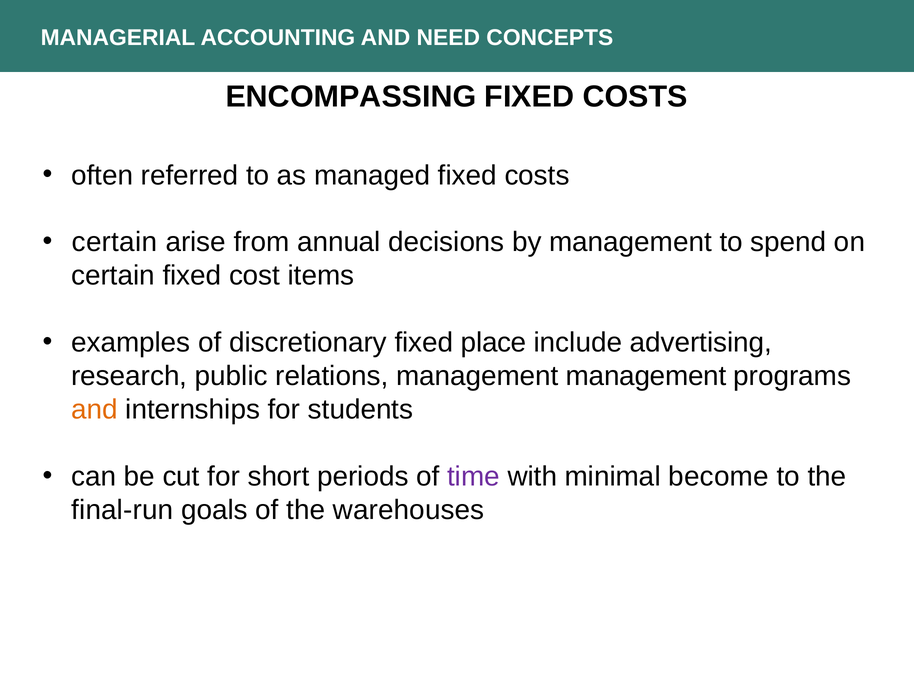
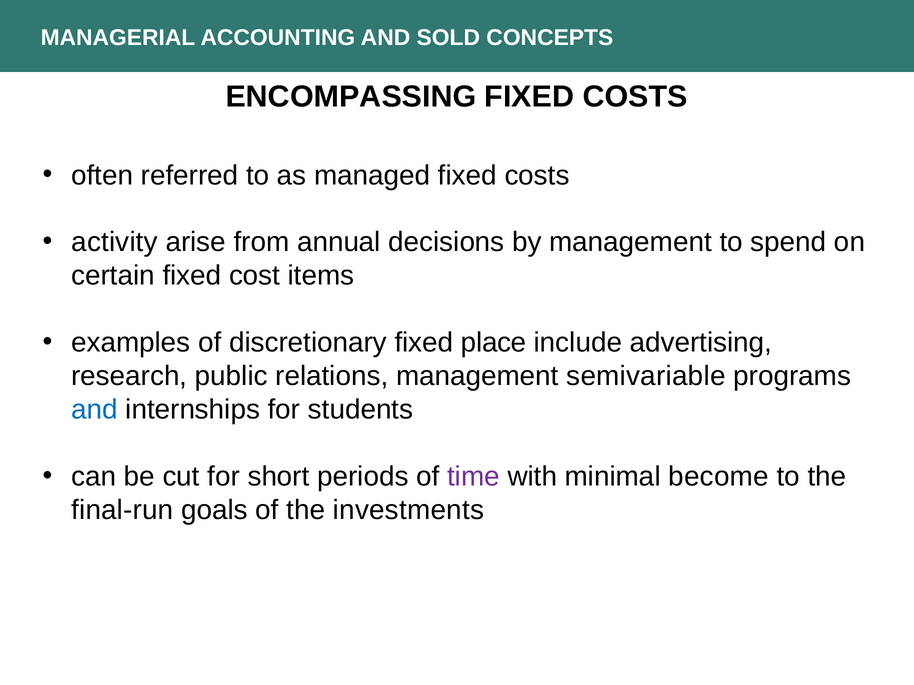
NEED: NEED -> SOLD
certain at (115, 242): certain -> activity
management management: management -> semivariable
and at (95, 410) colour: orange -> blue
warehouses: warehouses -> investments
